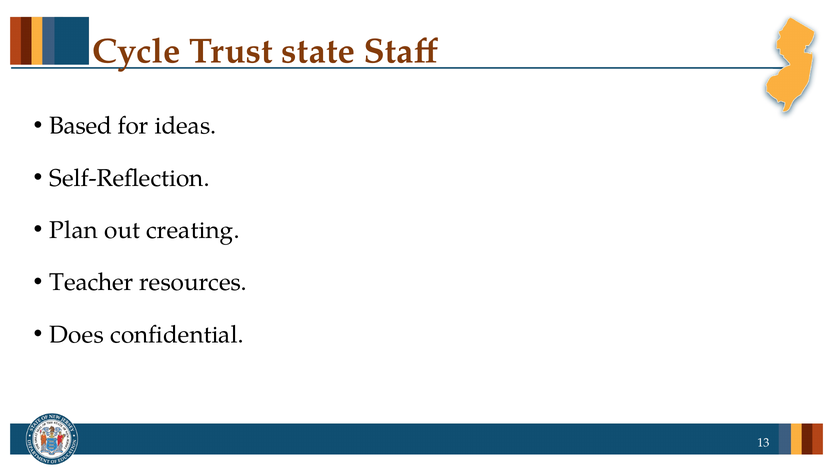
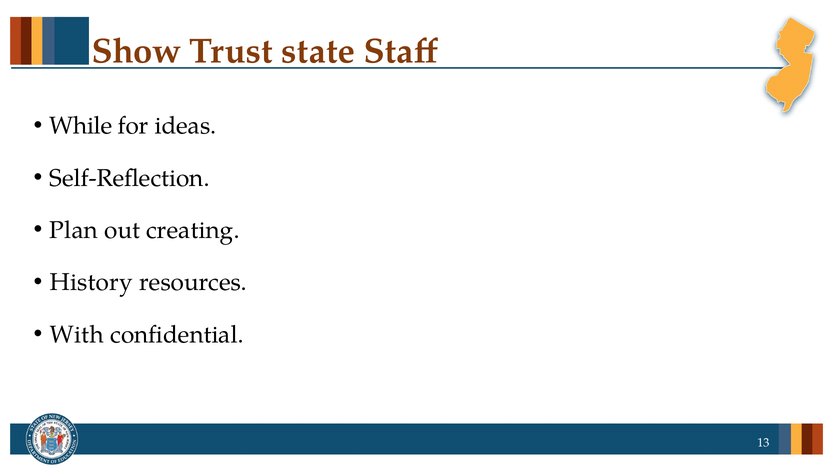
Cycle: Cycle -> Show
Based: Based -> While
Teacher: Teacher -> History
Does: Does -> With
